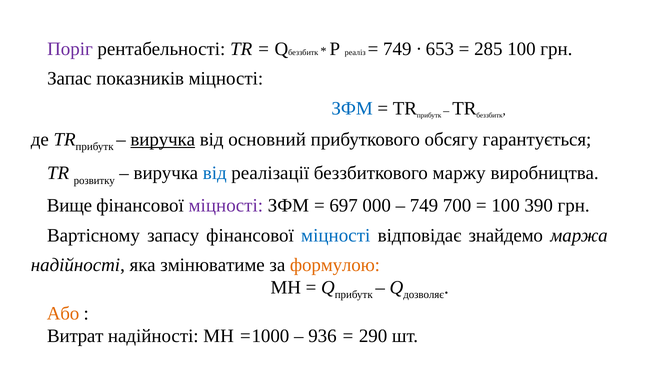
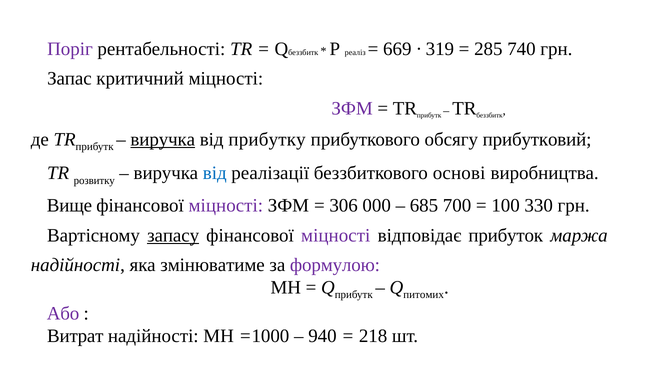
749 at (397, 49): 749 -> 669
653: 653 -> 319
285 100: 100 -> 740
показників: показників -> критичний
ЗФМ at (352, 109) colour: blue -> purple
основний: основний -> прибутку
гарантується: гарантується -> прибутковий
маржу: маржу -> основі
697: 697 -> 306
749 at (424, 206): 749 -> 685
390: 390 -> 330
запасу underline: none -> present
міцності at (336, 236) colour: blue -> purple
знайдемо: знайдемо -> прибуток
формулою colour: orange -> purple
дозволяє: дозволяє -> питомих
Або colour: orange -> purple
936: 936 -> 940
290: 290 -> 218
